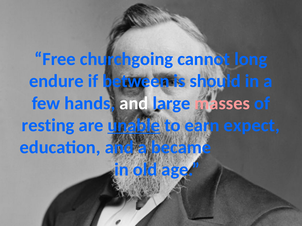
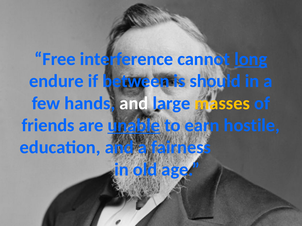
churchgoing: churchgoing -> interference
long underline: none -> present
masses colour: pink -> yellow
resting: resting -> friends
expect: expect -> hostile
became: became -> fairness
